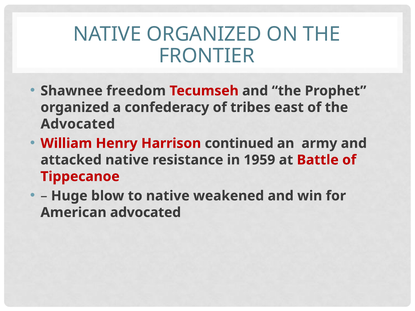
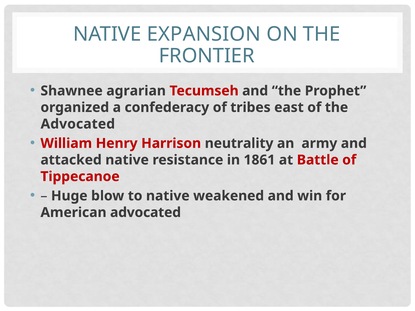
NATIVE ORGANIZED: ORGANIZED -> EXPANSION
freedom: freedom -> agrarian
continued: continued -> neutrality
1959: 1959 -> 1861
